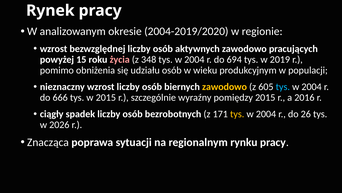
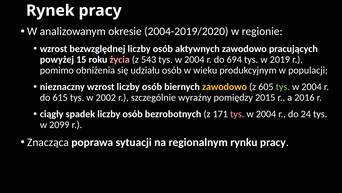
348: 348 -> 543
tys at (283, 87) colour: light blue -> light green
666: 666 -> 615
w 2015: 2015 -> 2002
tys at (237, 114) colour: yellow -> pink
26: 26 -> 24
2026: 2026 -> 2099
